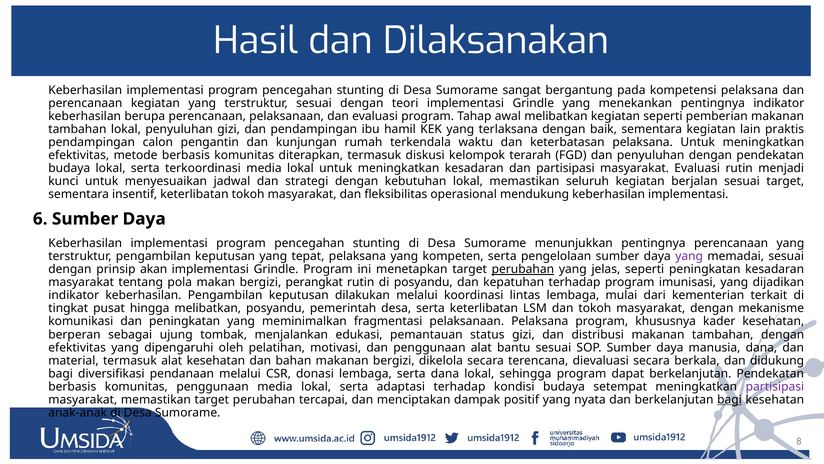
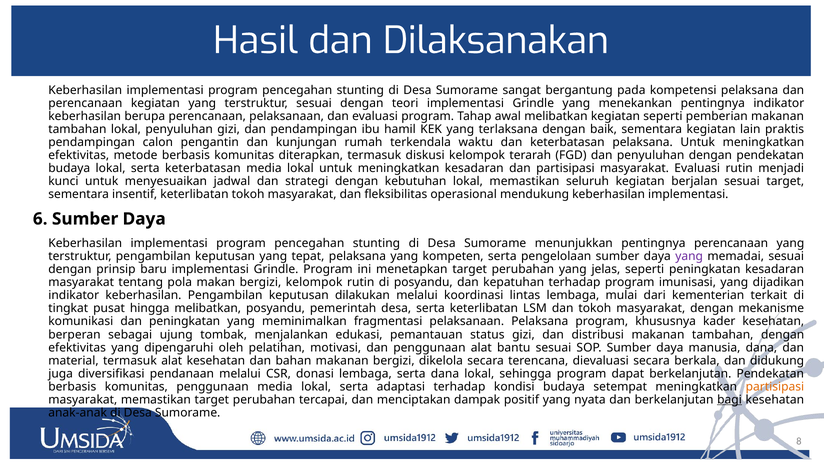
serta terkoordinasi: terkoordinasi -> keterbatasan
akan: akan -> baru
perubahan at (523, 269) underline: present -> none
bergizi perangkat: perangkat -> kelompok
bagi at (61, 373): bagi -> juga
partisipasi at (775, 386) colour: purple -> orange
